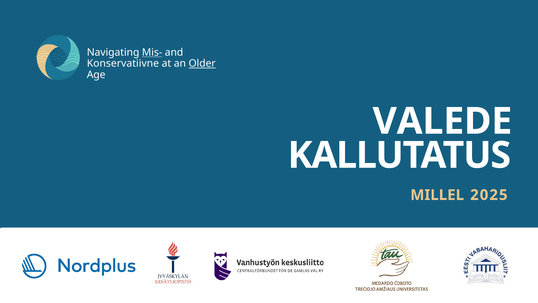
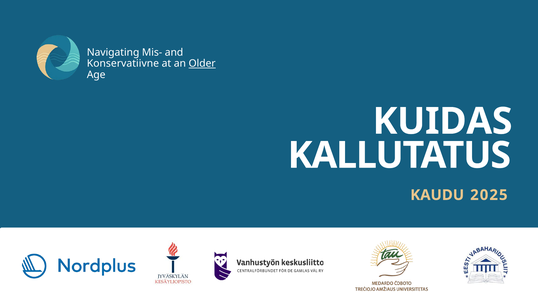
Mis- underline: present -> none
VALEDE: VALEDE -> KUIDAS
MILLEL: MILLEL -> KAUDU
